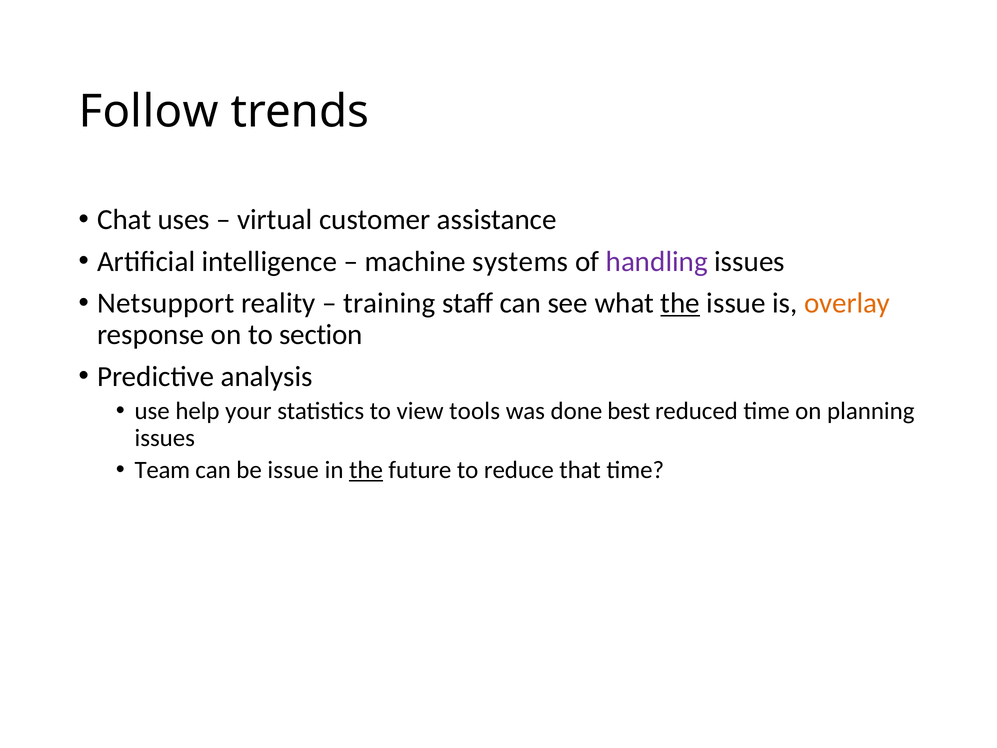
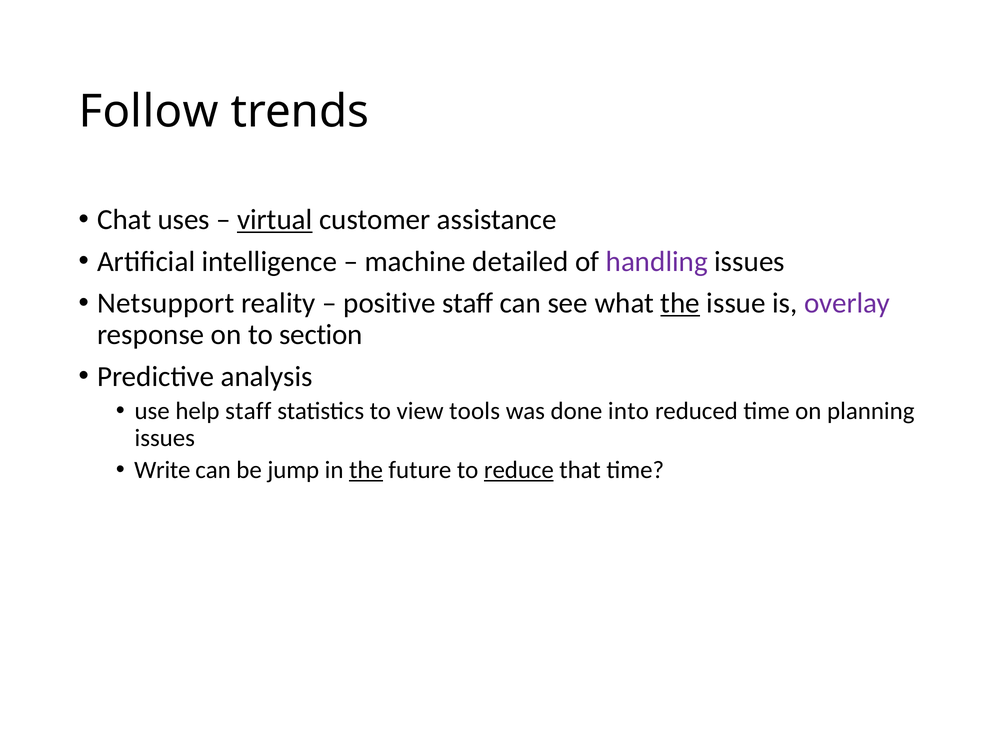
virtual underline: none -> present
systems: systems -> detailed
training: training -> positive
overlay colour: orange -> purple
help your: your -> staff
best: best -> into
Team: Team -> Write
be issue: issue -> jump
reduce underline: none -> present
